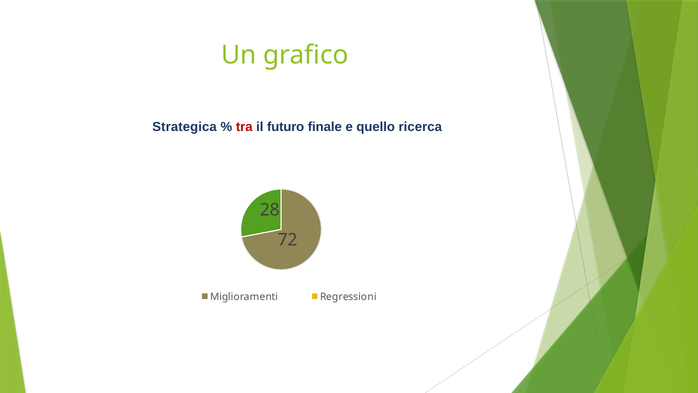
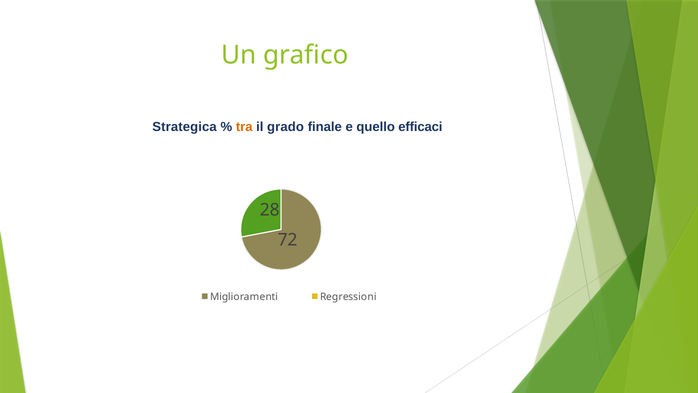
tra colour: red -> orange
futuro: futuro -> grado
ricerca: ricerca -> efficaci
